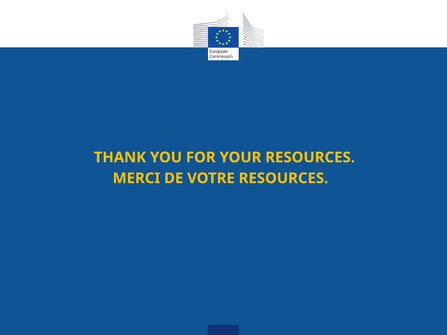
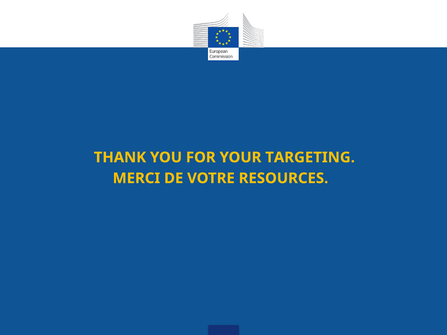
YOUR RESOURCES: RESOURCES -> TARGETING
